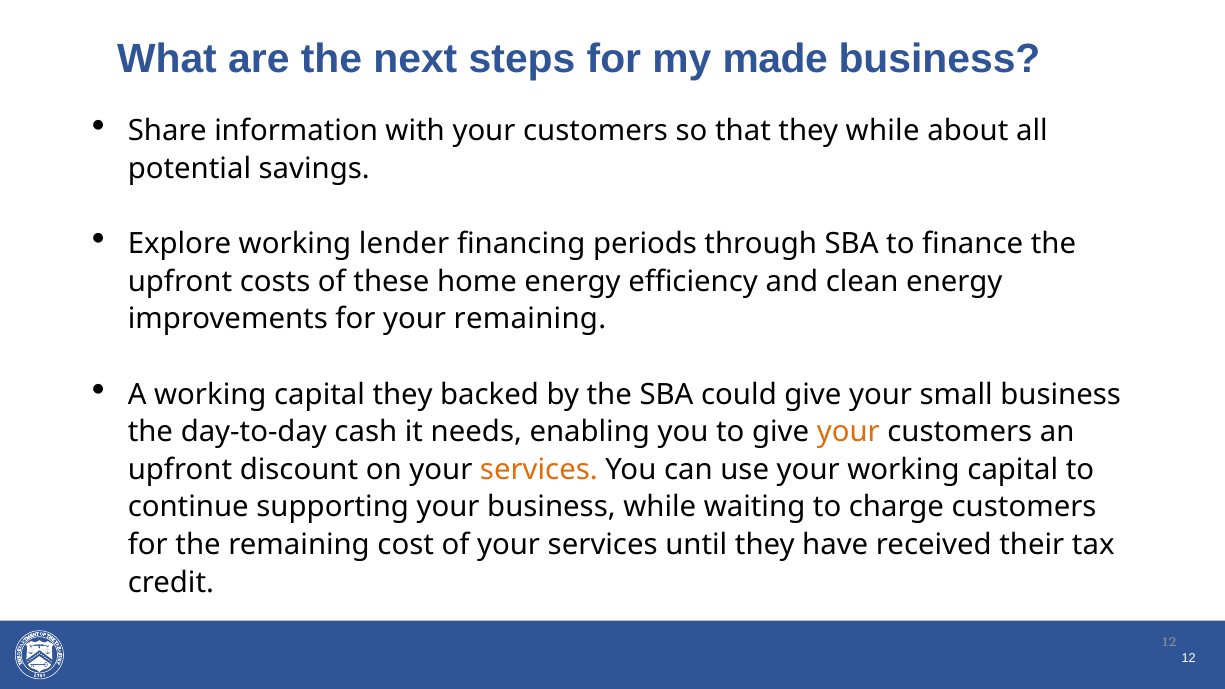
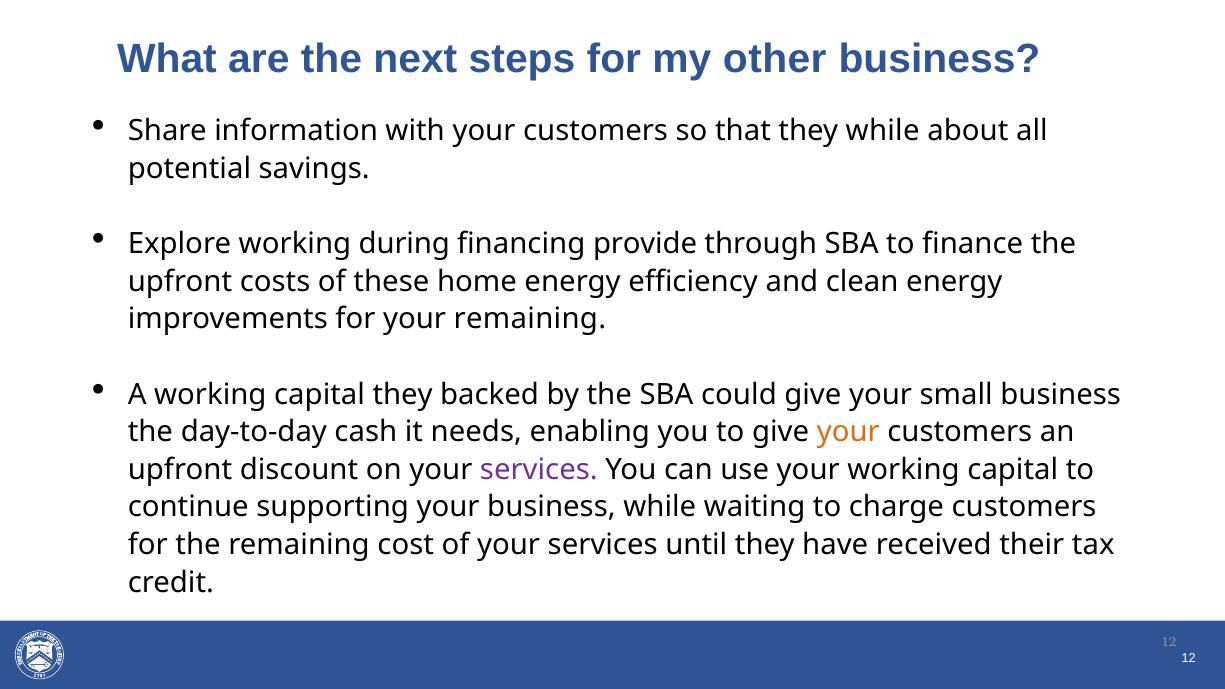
made: made -> other
lender: lender -> during
periods: periods -> provide
services at (539, 470) colour: orange -> purple
